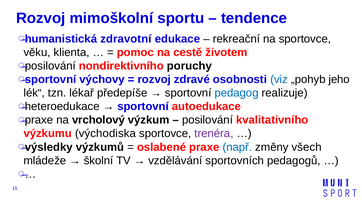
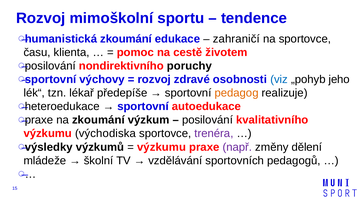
humanistická zdravotní: zdravotní -> zkoumání
rekreační: rekreační -> zahraničí
věku: věku -> času
pedagog colour: blue -> orange
na vrcholový: vrcholový -> zkoumání
oslabené at (162, 148): oslabené -> výzkumu
např colour: blue -> purple
všech: všech -> dělení
